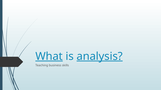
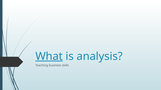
analysis underline: present -> none
